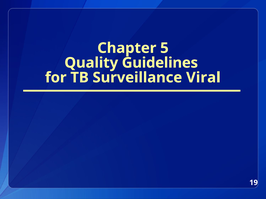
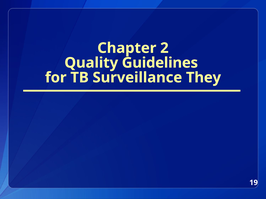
5: 5 -> 2
Viral: Viral -> They
